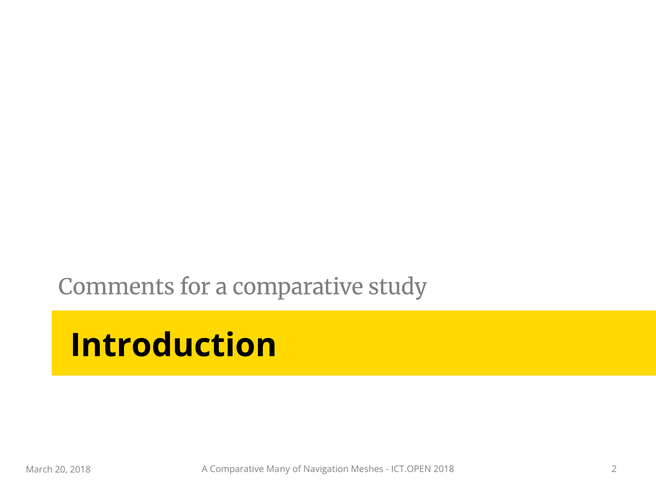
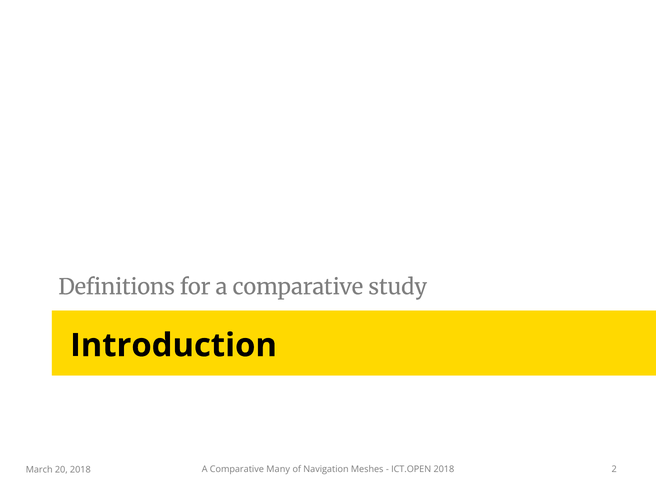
Comments: Comments -> Definitions
